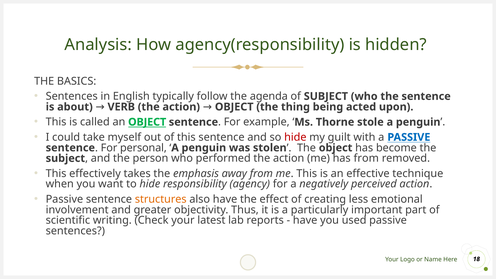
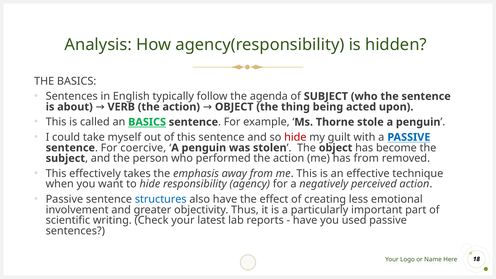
an OBJECT: OBJECT -> BASICS
personal: personal -> coercive
structures colour: orange -> blue
